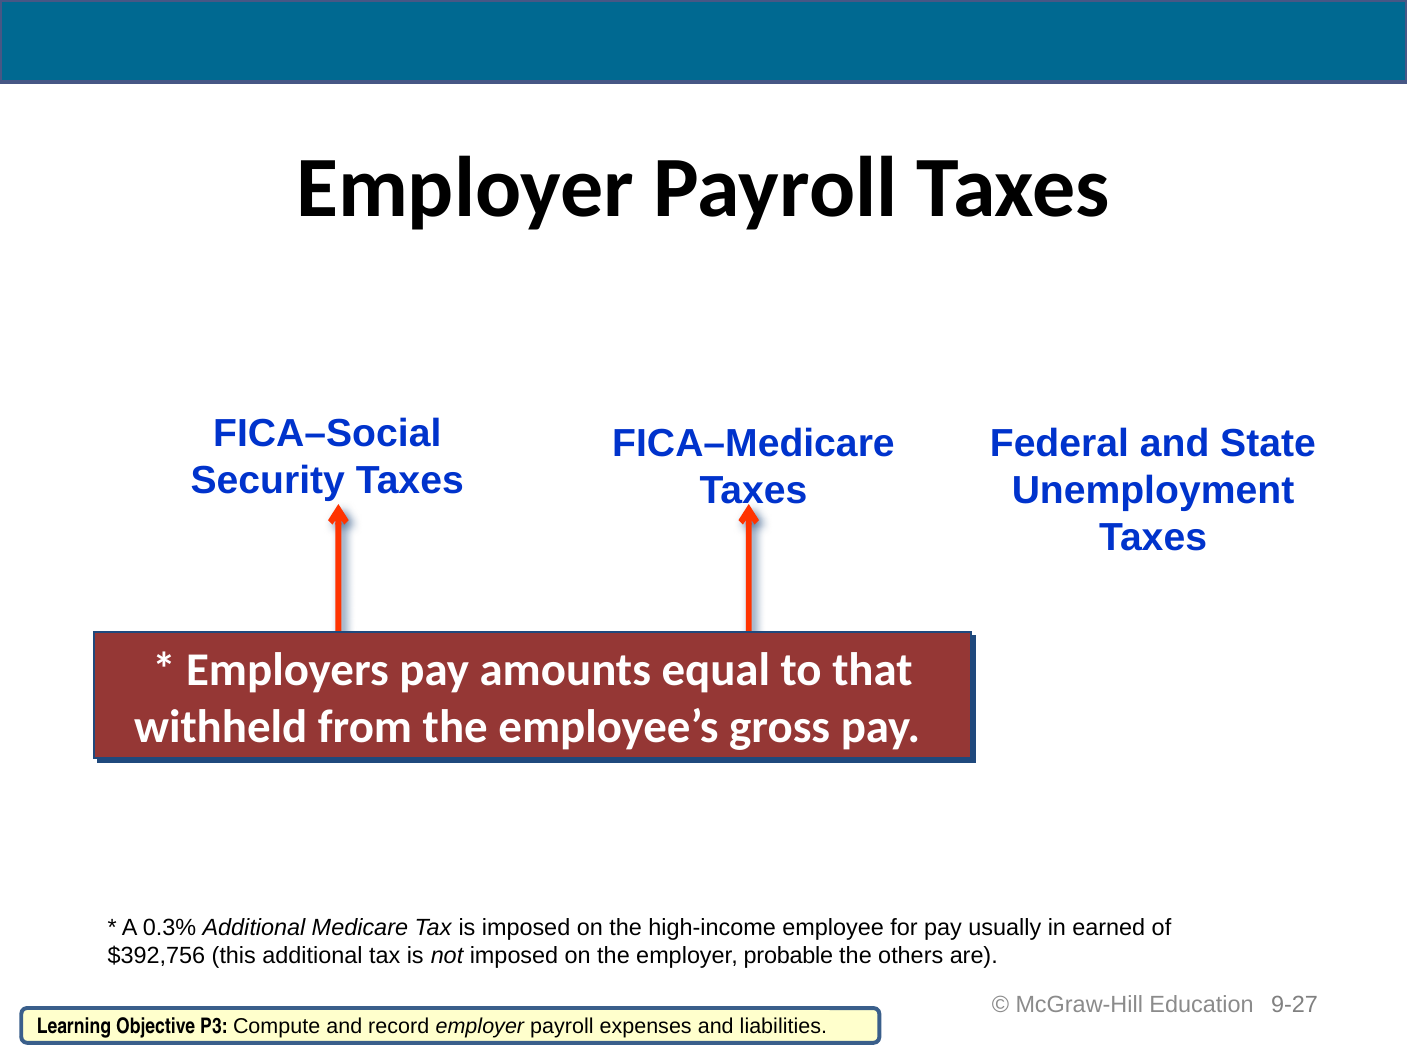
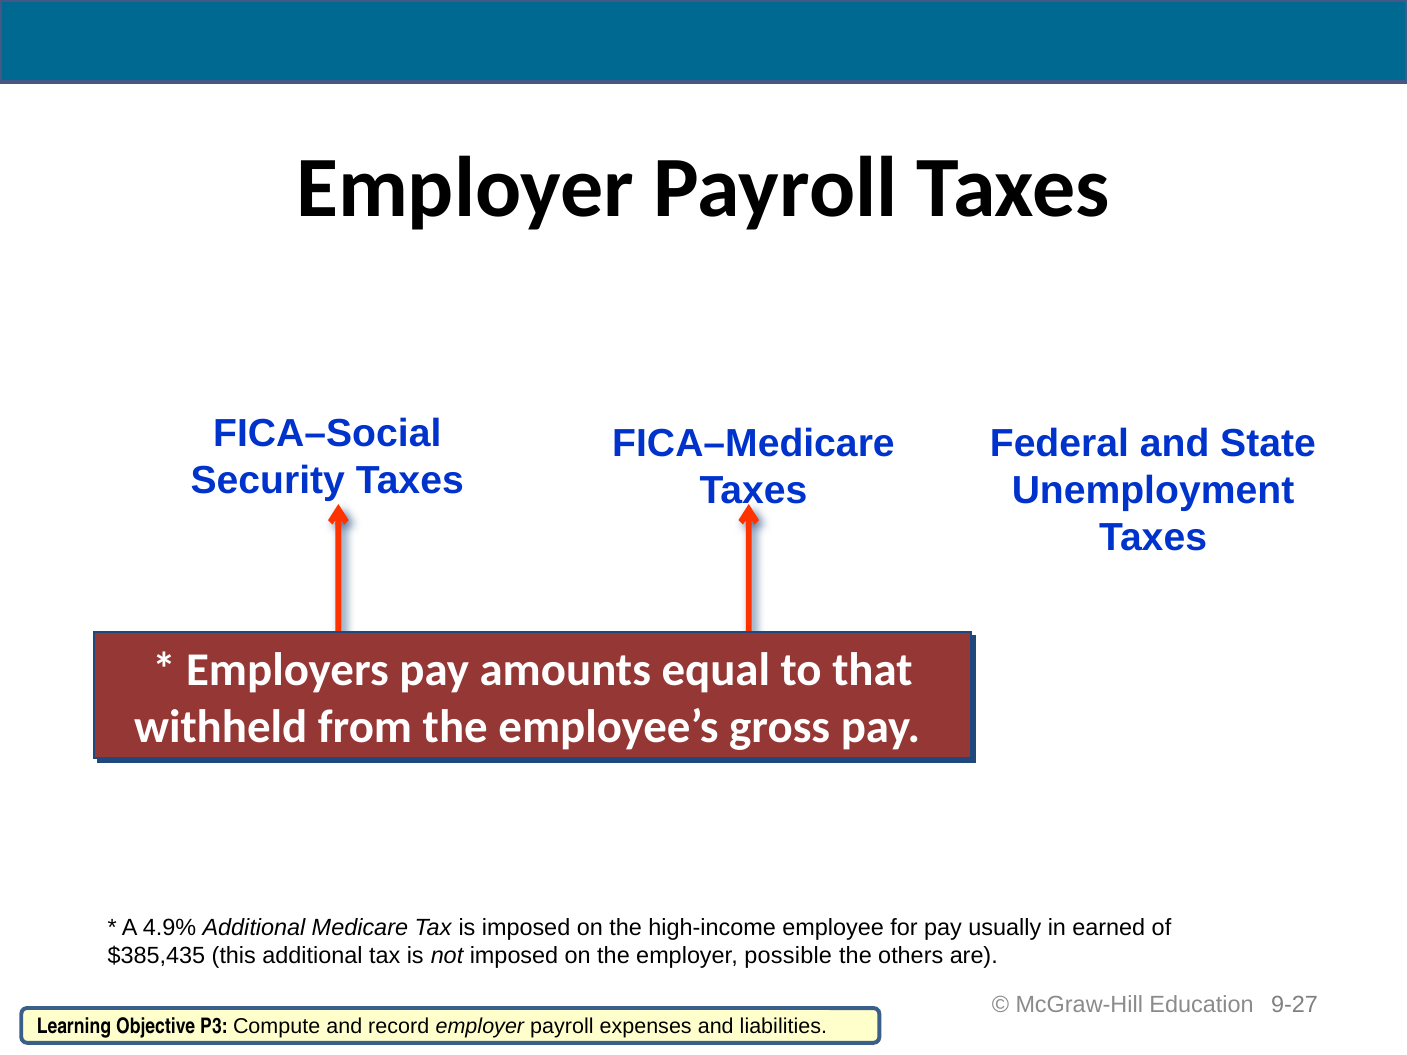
0.3%: 0.3% -> 4.9%
$392,756: $392,756 -> $385,435
probable: probable -> possible
